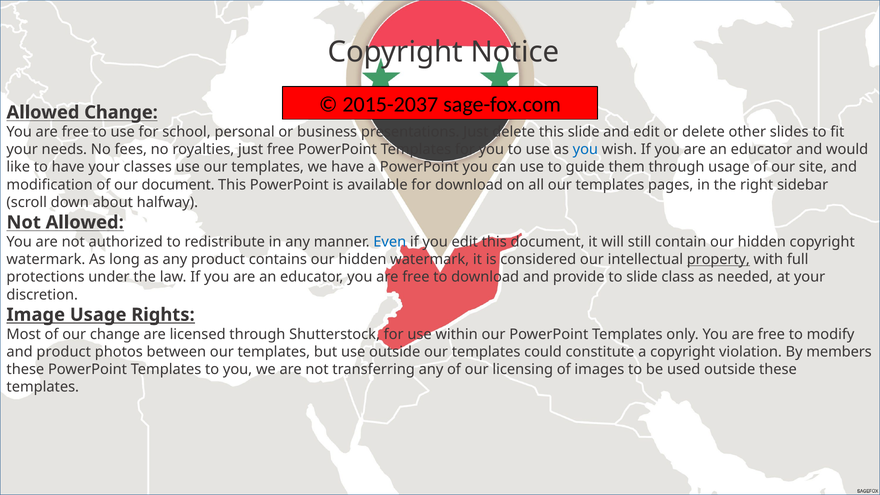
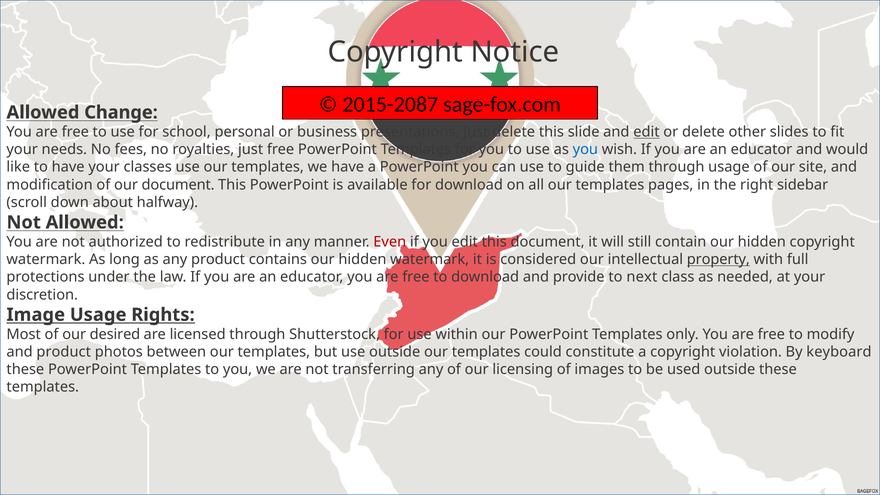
2015-2037: 2015-2037 -> 2015-2087
edit at (646, 132) underline: none -> present
Even colour: blue -> red
to slide: slide -> next
our change: change -> desired
members: members -> keyboard
